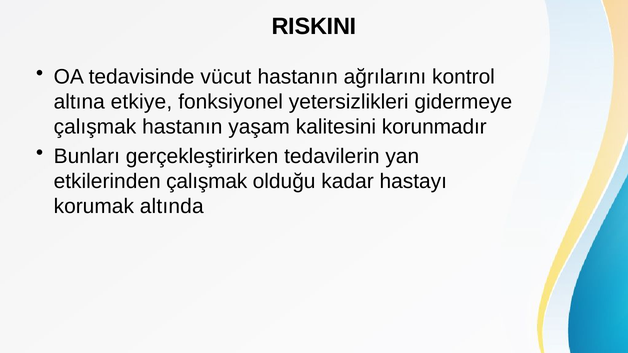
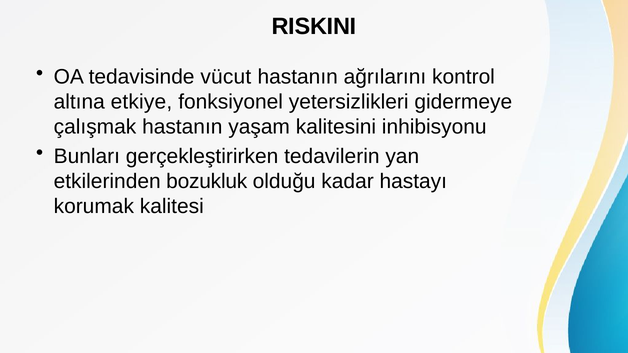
korunmadır: korunmadır -> inhibisyonu
etkilerinden çalışmak: çalışmak -> bozukluk
altında: altında -> kalitesi
